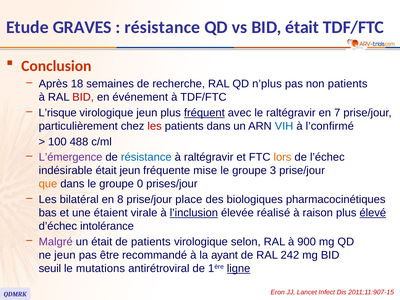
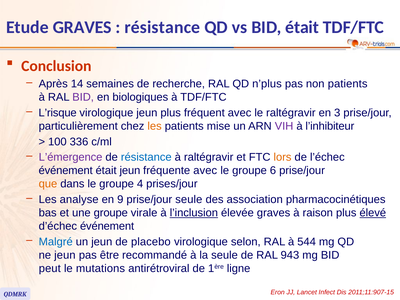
18: 18 -> 14
BID at (83, 97) colour: red -> purple
événement: événement -> biologiques
fréquent underline: present -> none
7: 7 -> 3
les at (155, 126) colour: red -> orange
patients dans: dans -> mise
VIH colour: blue -> purple
l’confirmé: l’confirmé -> l’inhibiteur
488: 488 -> 336
indésirable at (66, 171): indésirable -> événement
fréquente mise: mise -> avec
3: 3 -> 6
0: 0 -> 4
bilatéral: bilatéral -> analyse
8: 8 -> 9
prise/jour place: place -> seule
biologiques: biologiques -> association
une étaient: étaient -> groupe
élevée réalisé: réalisé -> graves
d’échec intolérance: intolérance -> événement
Malgré colour: purple -> blue
un était: était -> jeun
de patients: patients -> placebo
900: 900 -> 544
la ayant: ayant -> seule
242: 242 -> 943
seuil: seuil -> peut
ligne underline: present -> none
